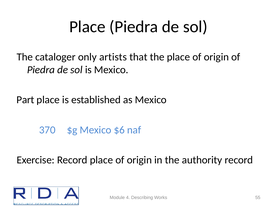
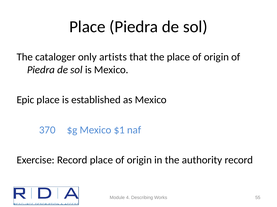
Part: Part -> Epic
$6: $6 -> $1
